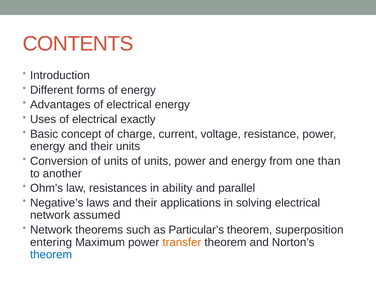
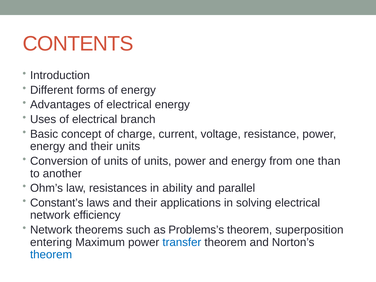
exactly: exactly -> branch
Negative’s: Negative’s -> Constant’s
assumed: assumed -> efficiency
Particular’s: Particular’s -> Problems’s
transfer colour: orange -> blue
